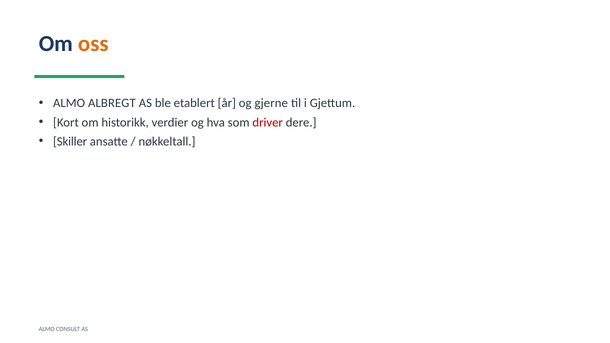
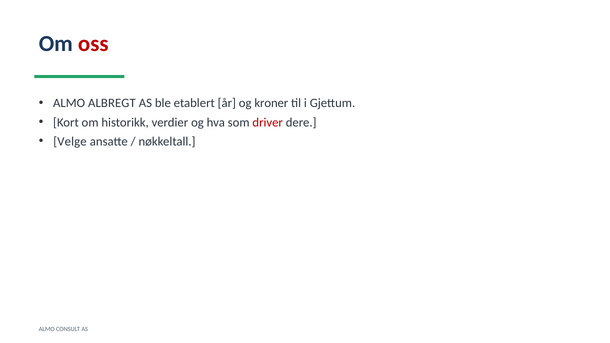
oss colour: orange -> red
gjerne: gjerne -> kroner
Skiller: Skiller -> Velge
